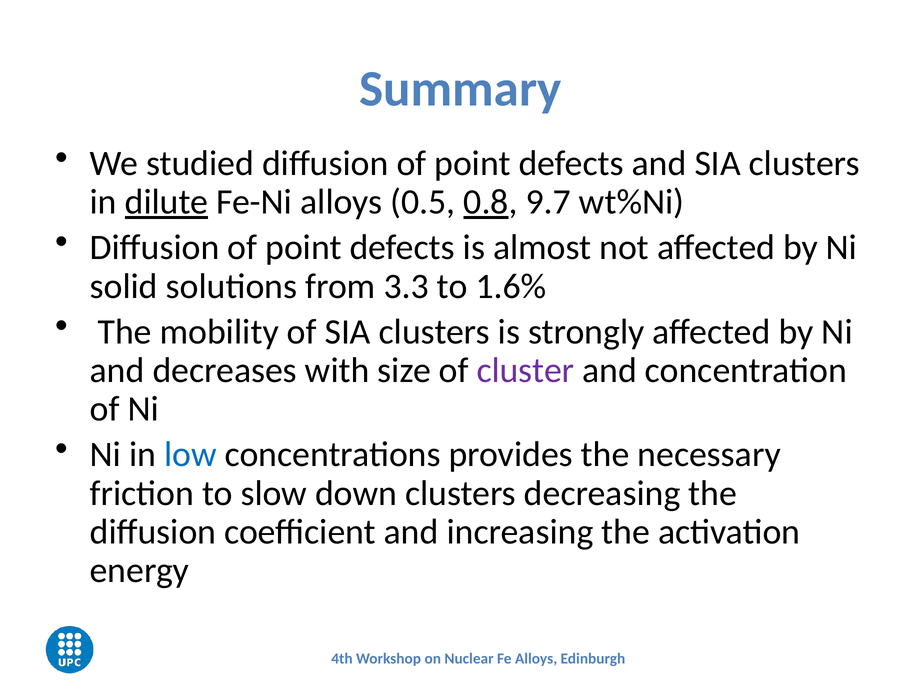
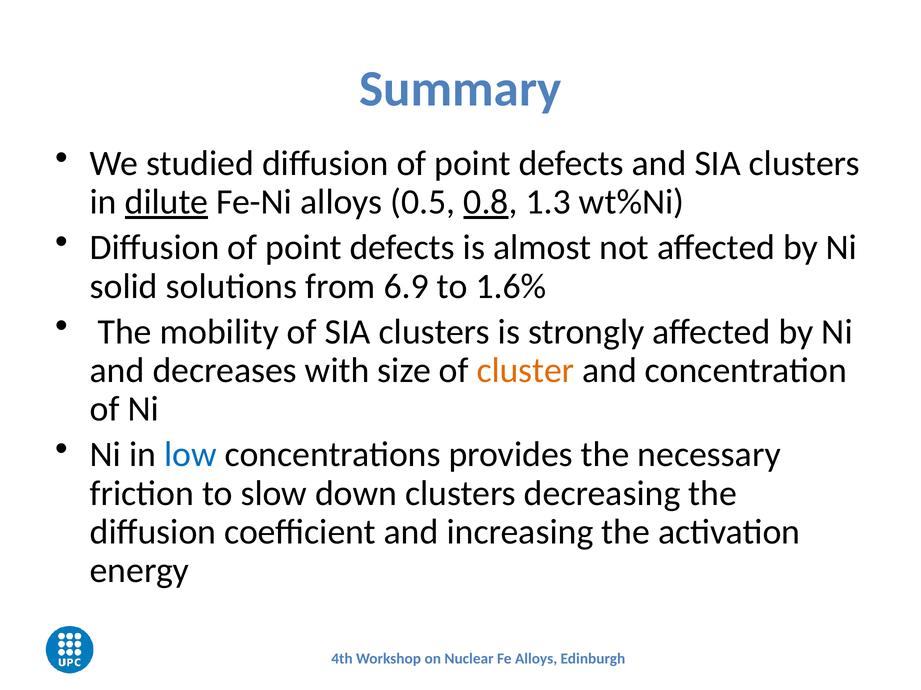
9.7: 9.7 -> 1.3
3.3: 3.3 -> 6.9
cluster colour: purple -> orange
